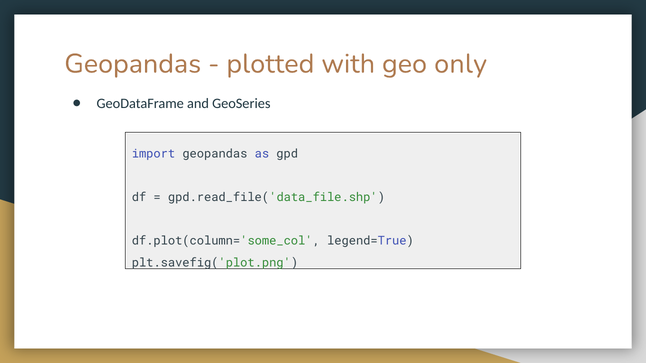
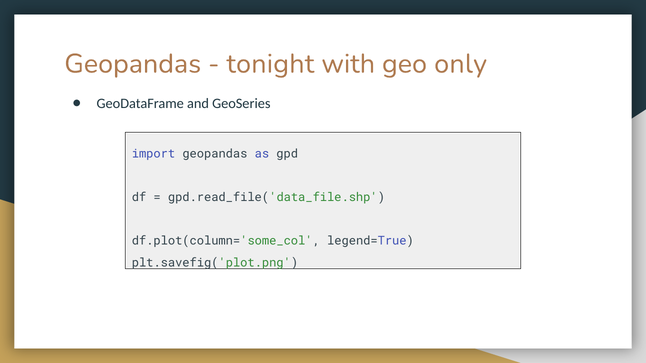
plotted: plotted -> tonight
